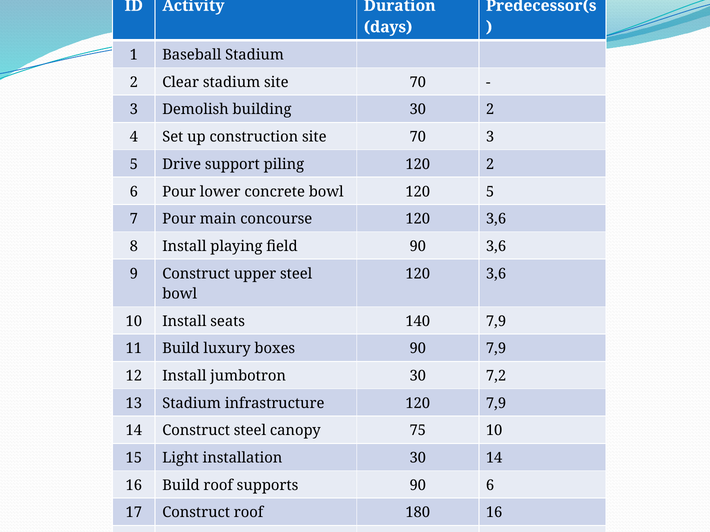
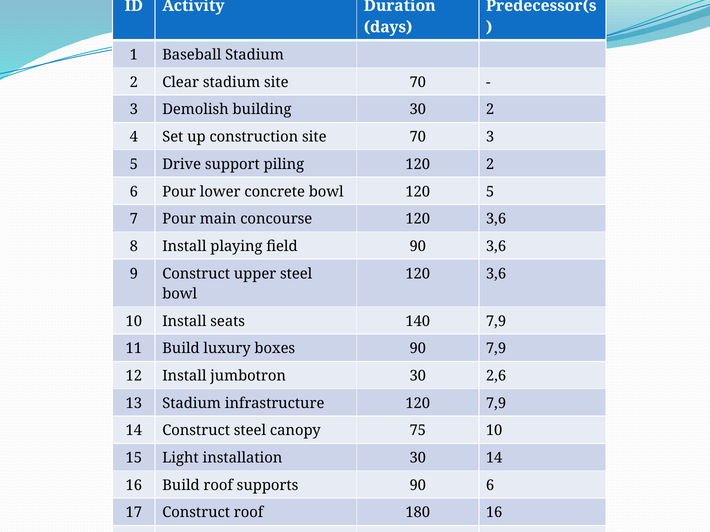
7,2: 7,2 -> 2,6
